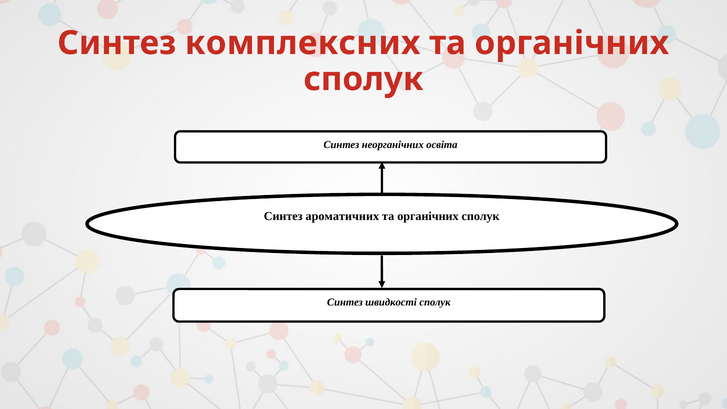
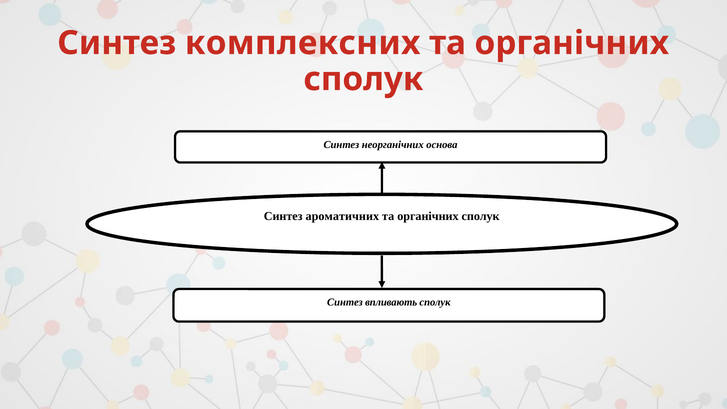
освіта: освіта -> основа
швидкості: швидкості -> впливають
